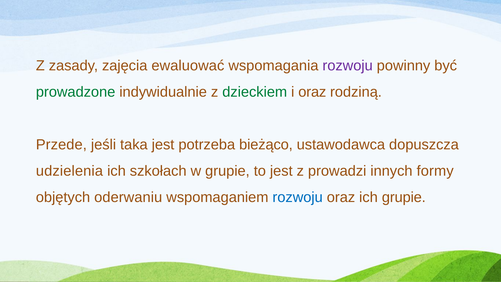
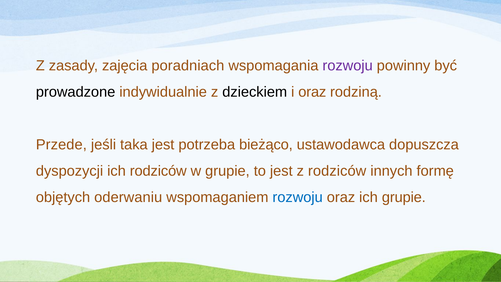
ewaluować: ewaluować -> poradniach
prowadzone colour: green -> black
dzieckiem colour: green -> black
udzielenia: udzielenia -> dyspozycji
ich szkołach: szkołach -> rodziców
z prowadzi: prowadzi -> rodziców
formy: formy -> formę
